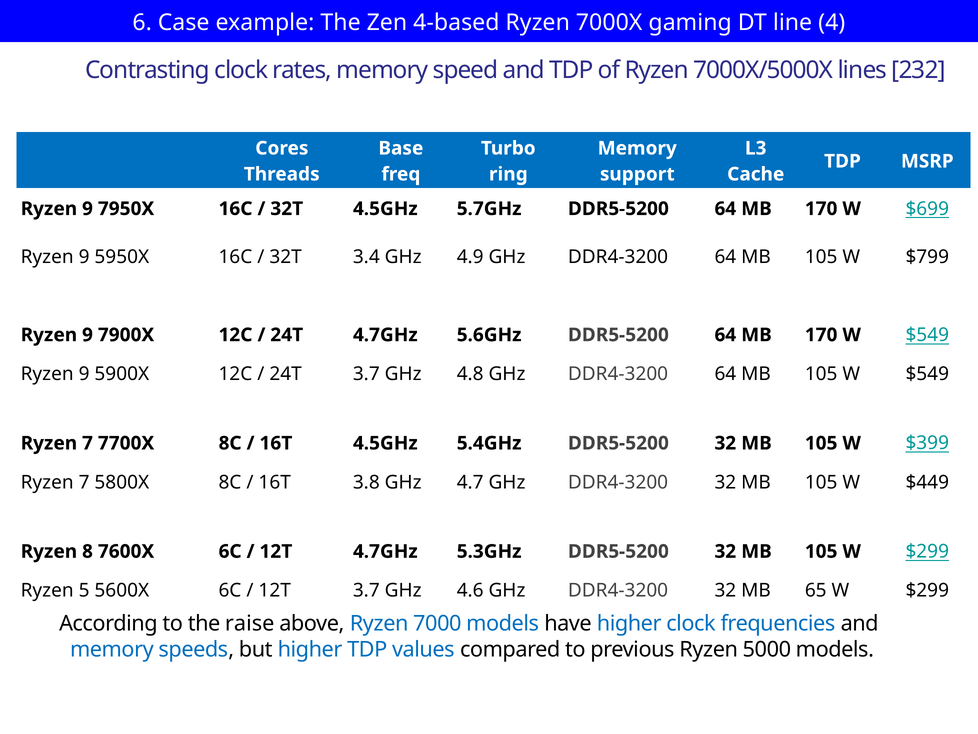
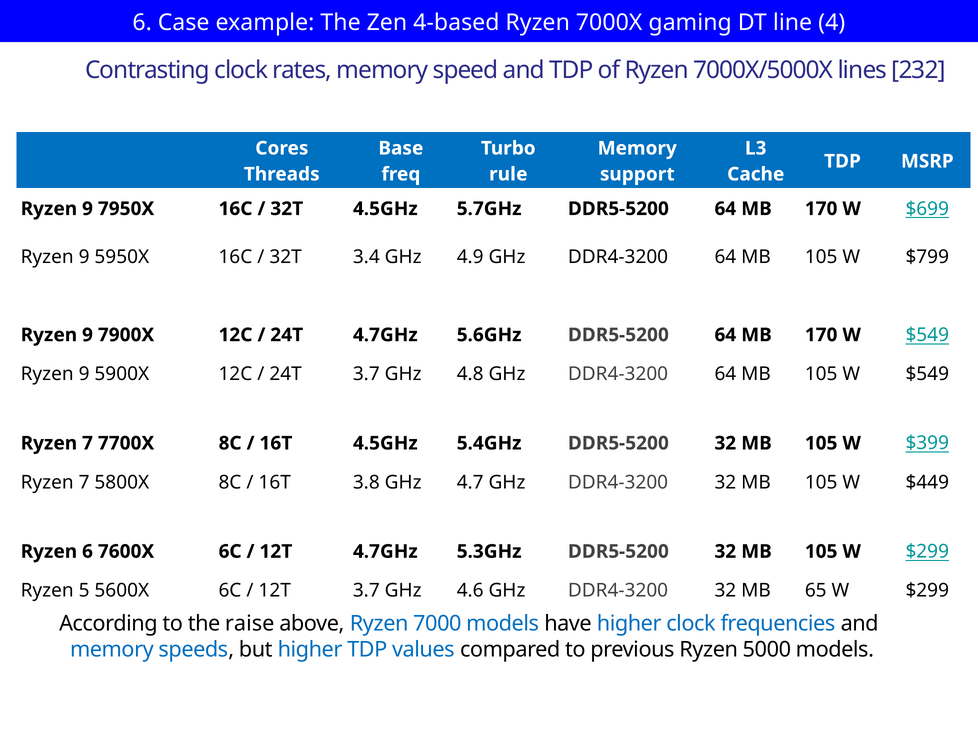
ring: ring -> rule
Ryzen 8: 8 -> 6
